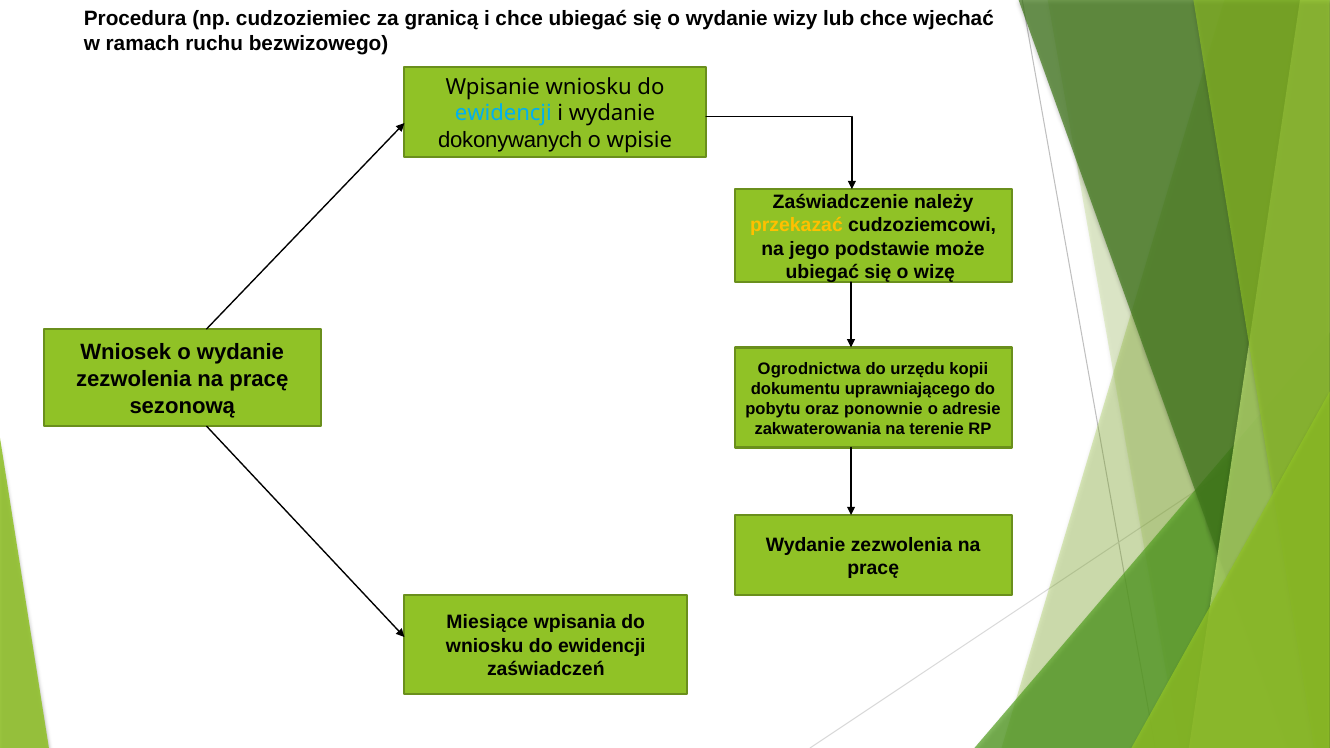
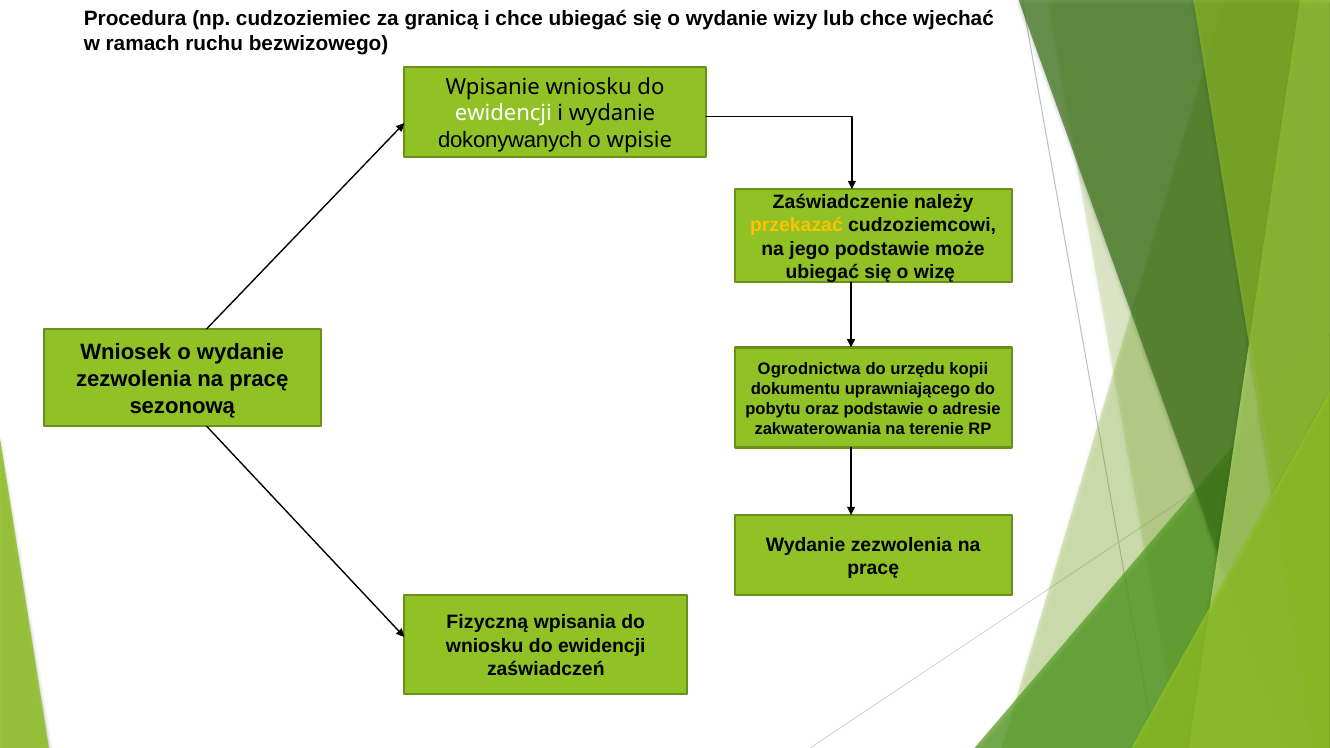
ewidencji at (503, 114) colour: light blue -> white
oraz ponownie: ponownie -> podstawie
Miesiące: Miesiące -> Fizyczną
